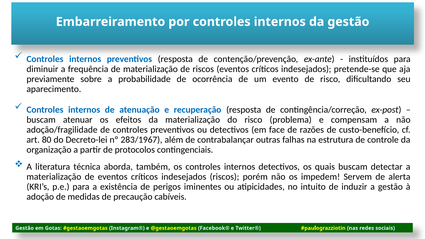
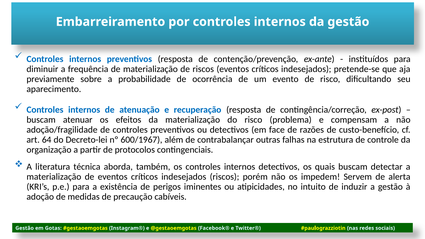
80: 80 -> 64
283/1967: 283/1967 -> 600/1967
